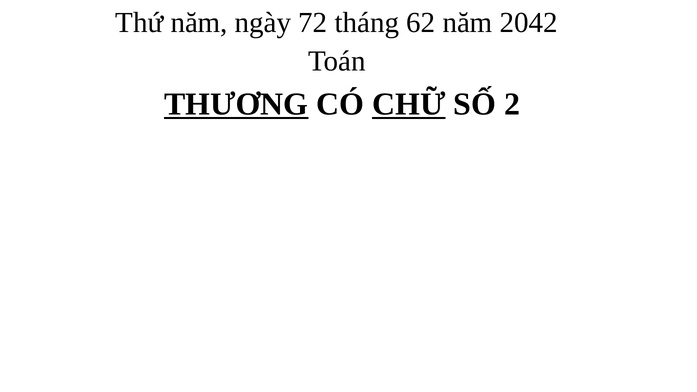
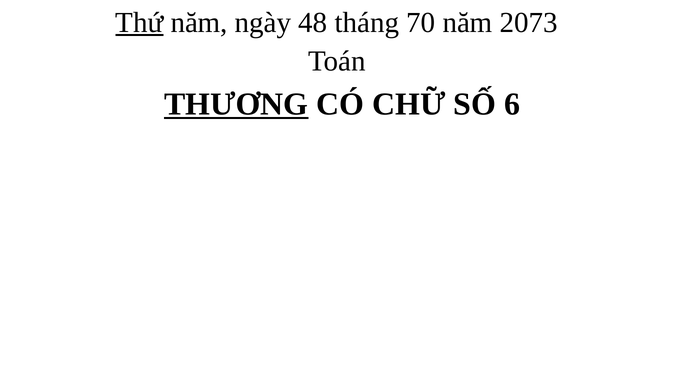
Thứ underline: none -> present
72: 72 -> 48
62: 62 -> 70
2042: 2042 -> 2073
CHỮ underline: present -> none
2: 2 -> 6
